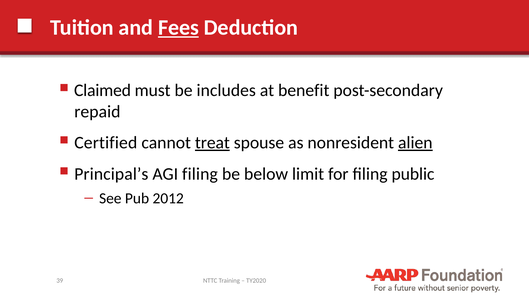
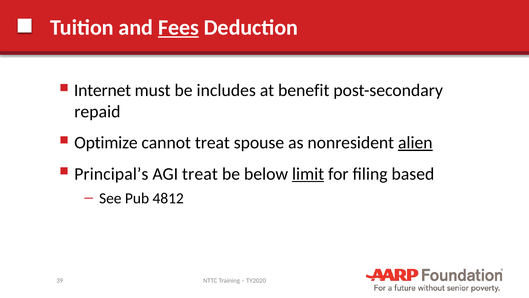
Claimed: Claimed -> Internet
Certified: Certified -> Optimize
treat at (212, 143) underline: present -> none
AGI filing: filing -> treat
limit underline: none -> present
public: public -> based
2012: 2012 -> 4812
